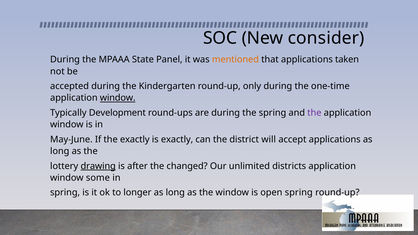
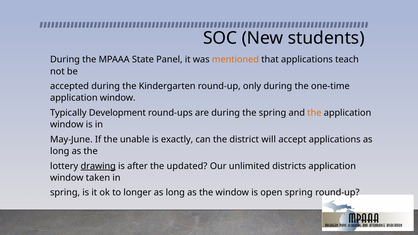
consider: consider -> students
taken: taken -> teach
window at (118, 98) underline: present -> none
the at (314, 113) colour: purple -> orange
the exactly: exactly -> unable
changed: changed -> updated
some: some -> taken
